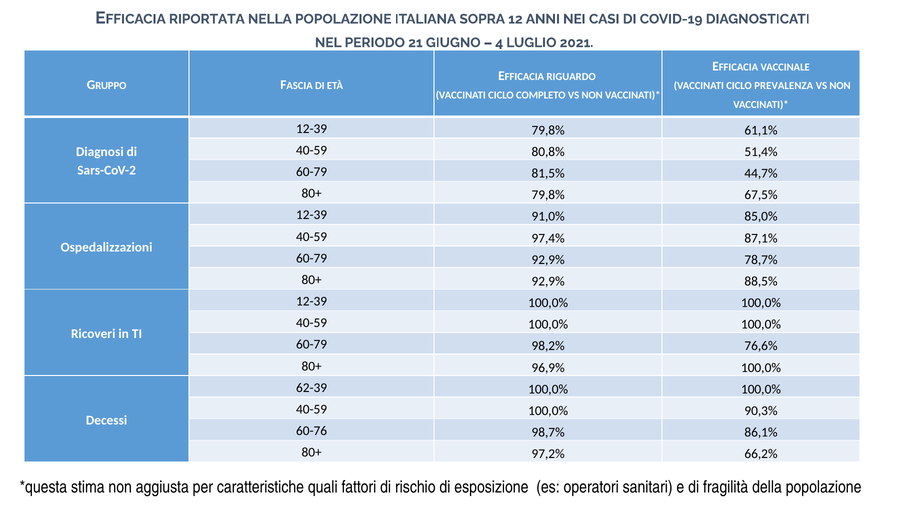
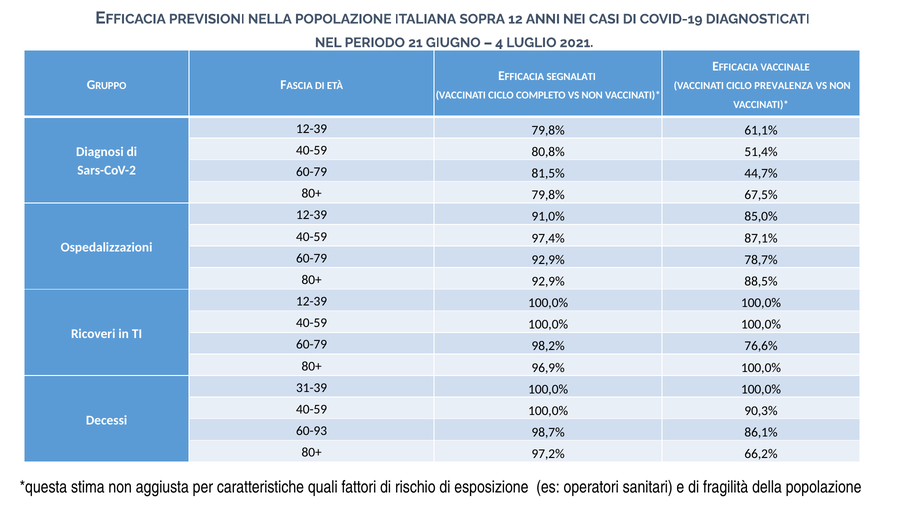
RIPORTATA: RIPORTATA -> PREVISIONI
RIGUARDO: RIGUARDO -> SEGNALATI
62-39: 62-39 -> 31-39
60-76: 60-76 -> 60-93
